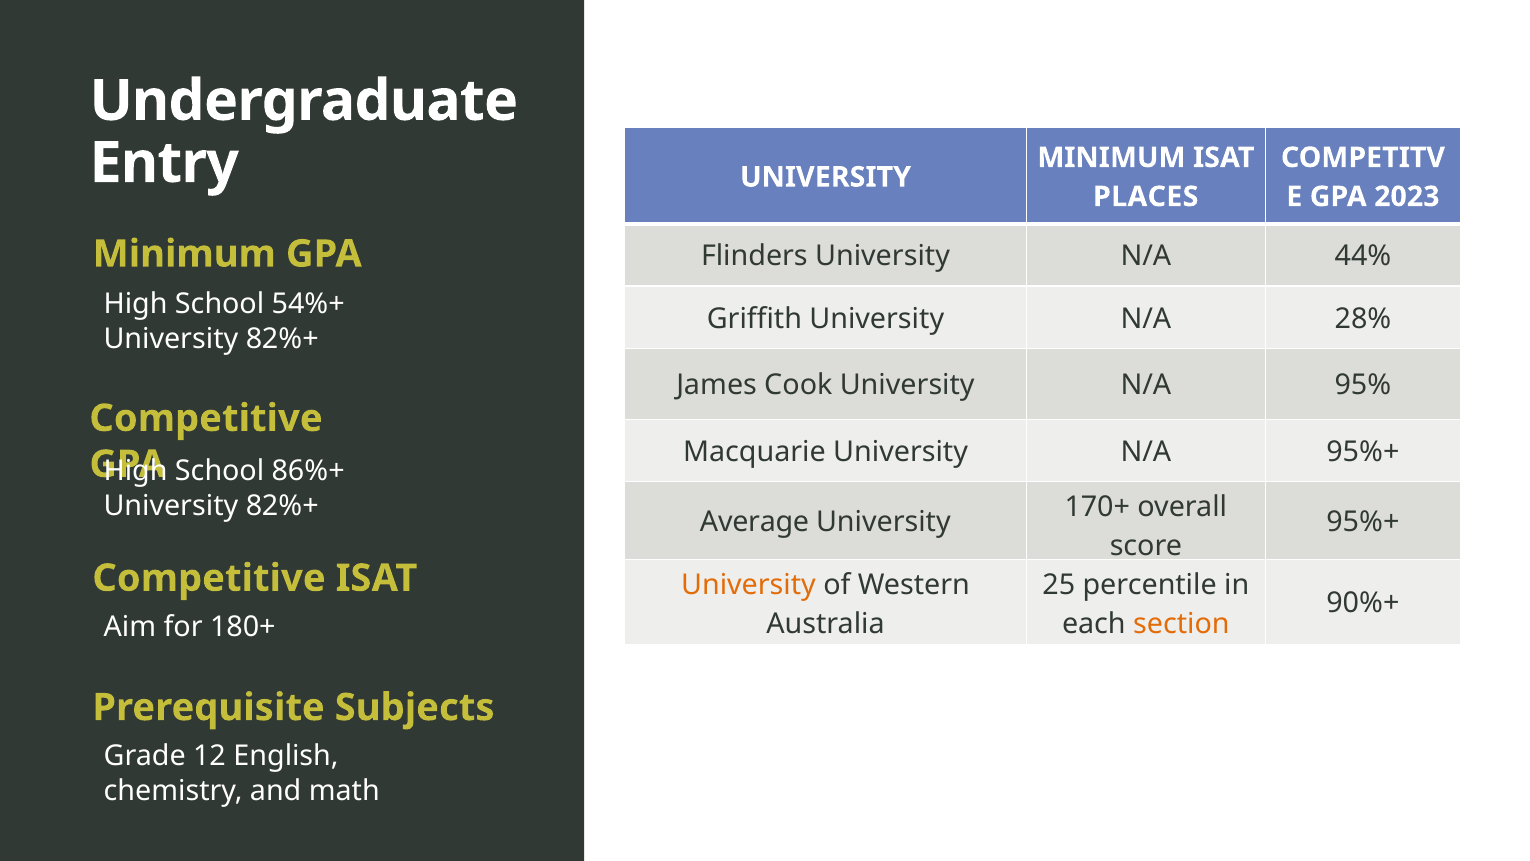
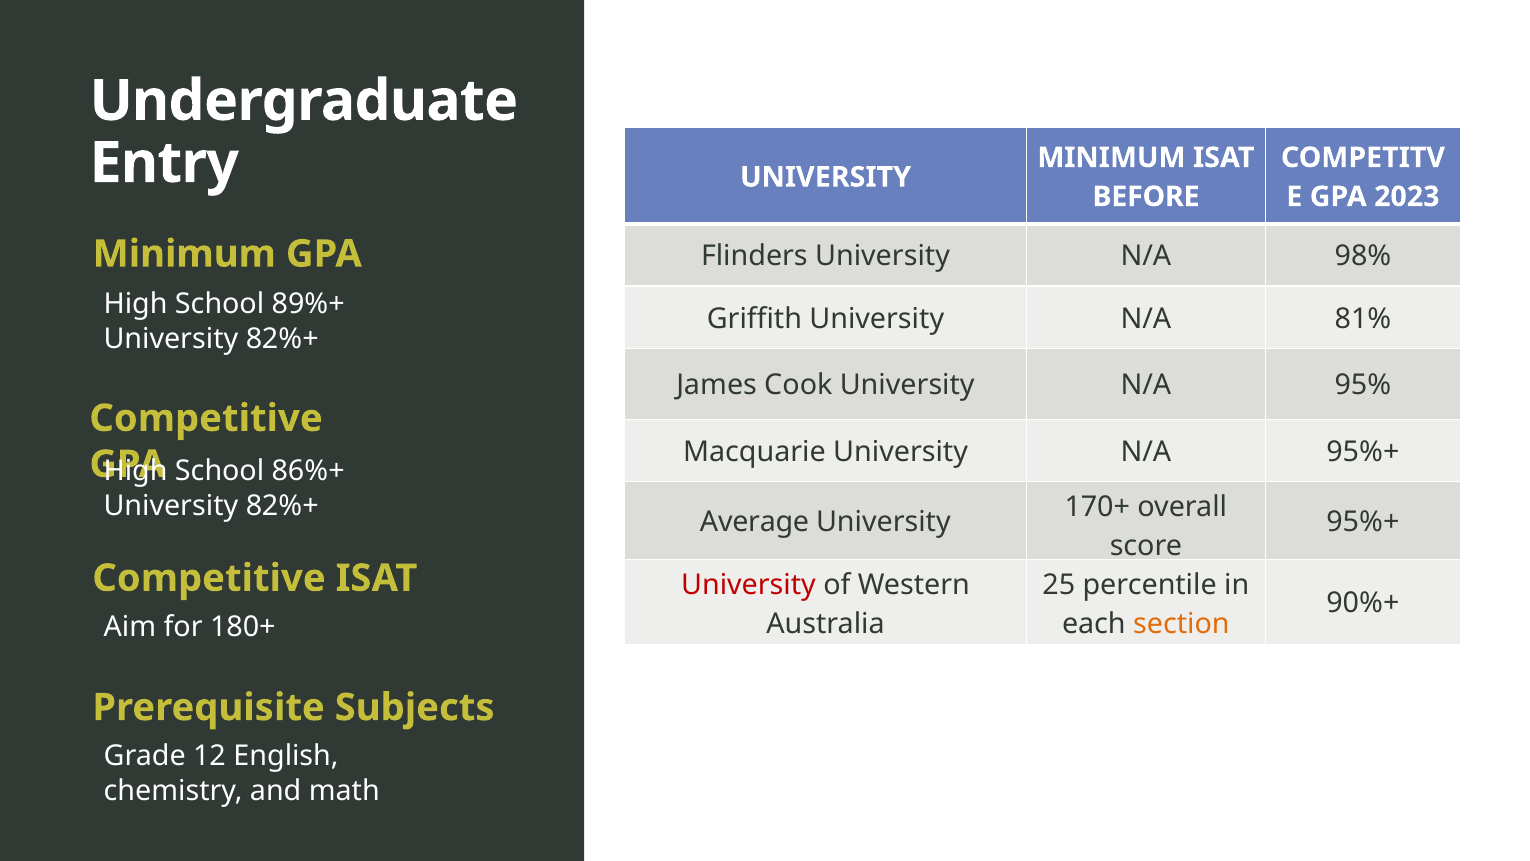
PLACES: PLACES -> BEFORE
44%: 44% -> 98%
54%+: 54%+ -> 89%+
28%: 28% -> 81%
University at (748, 584) colour: orange -> red
